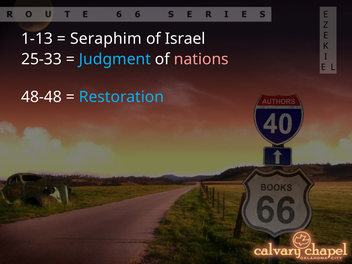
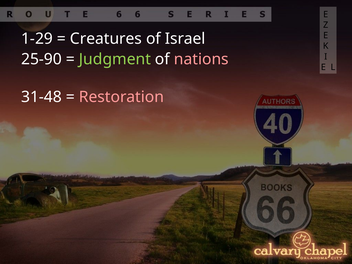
1-13: 1-13 -> 1-29
Seraphim: Seraphim -> Creatures
25-33: 25-33 -> 25-90
Judgment colour: light blue -> light green
48-48: 48-48 -> 31-48
Restoration colour: light blue -> pink
